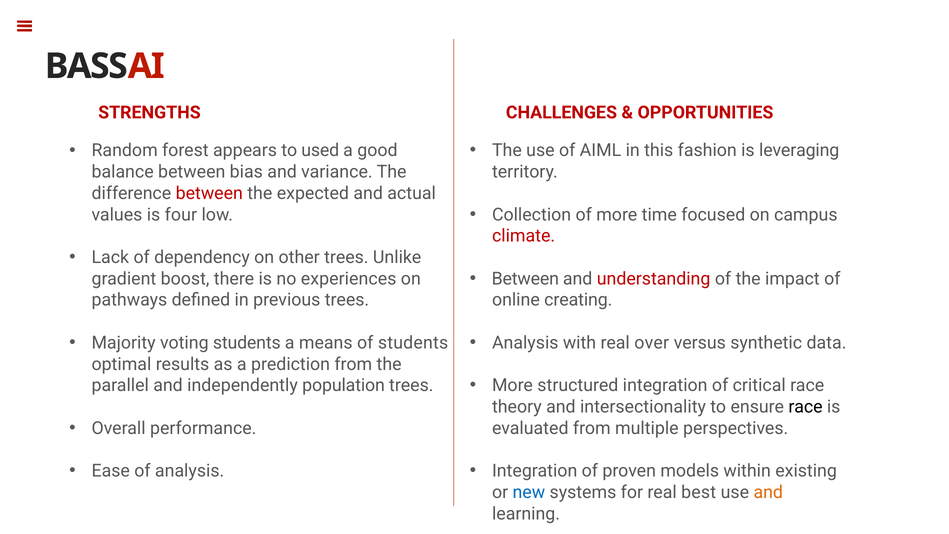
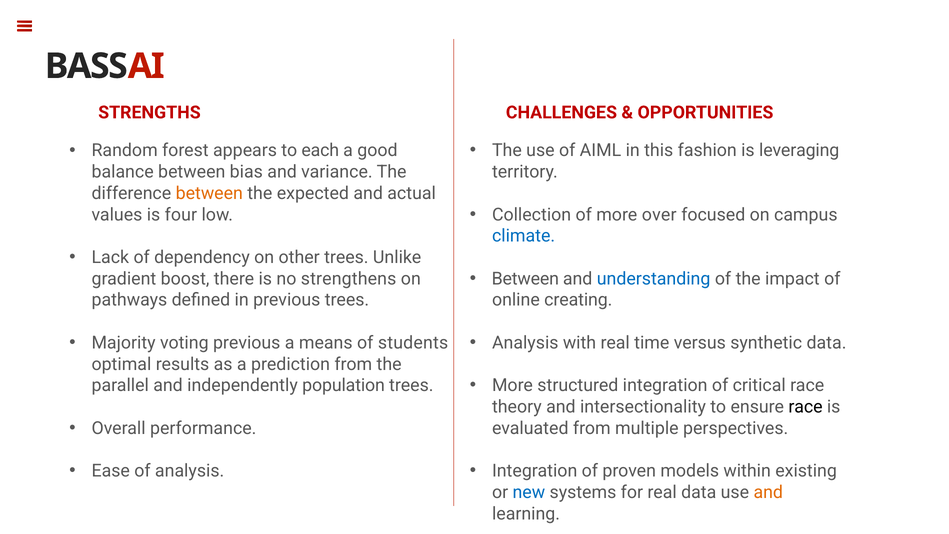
used: used -> each
between at (209, 193) colour: red -> orange
time: time -> over
climate colour: red -> blue
understanding colour: red -> blue
experiences: experiences -> strengthens
over: over -> time
voting students: students -> previous
real best: best -> data
